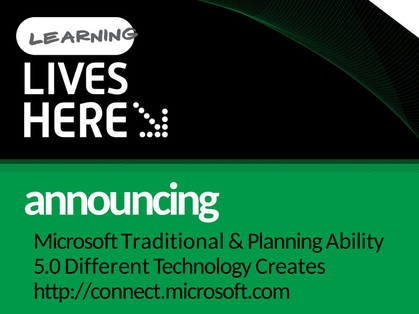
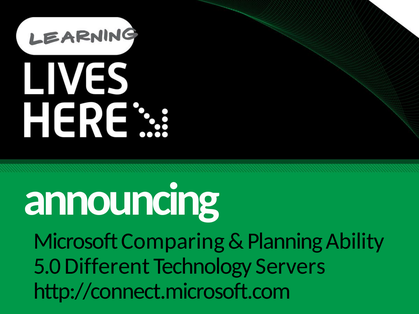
Traditional: Traditional -> Comparing
Creates: Creates -> Servers
